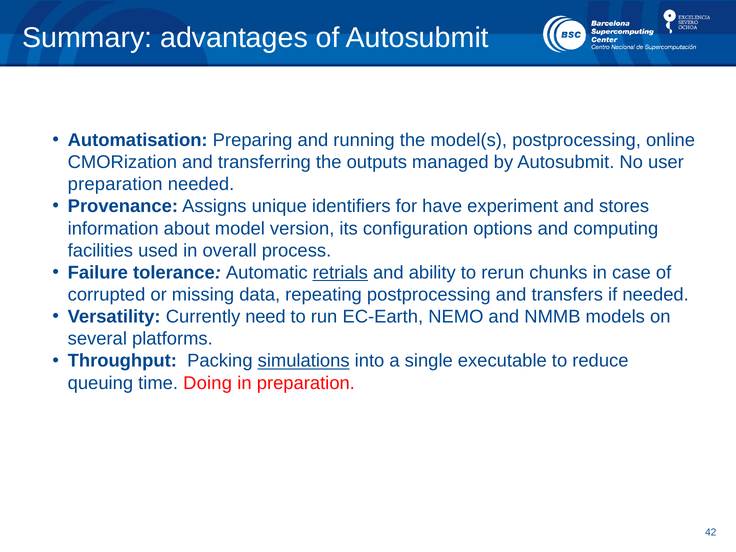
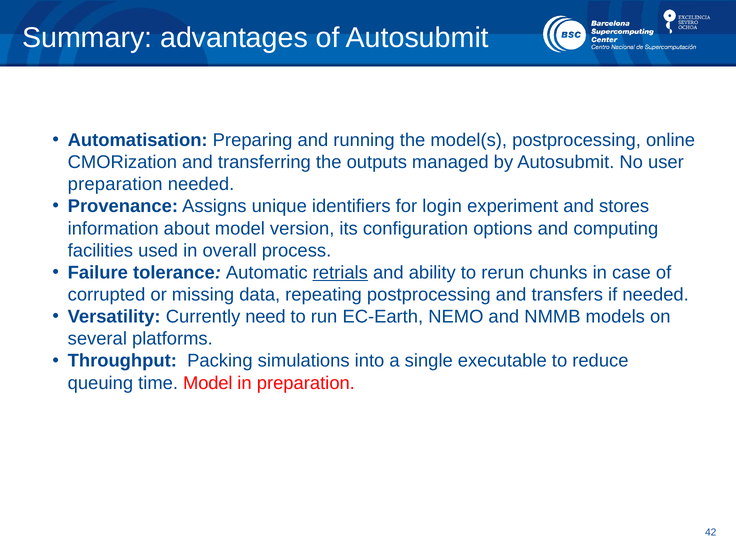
have: have -> login
simulations underline: present -> none
time Doing: Doing -> Model
